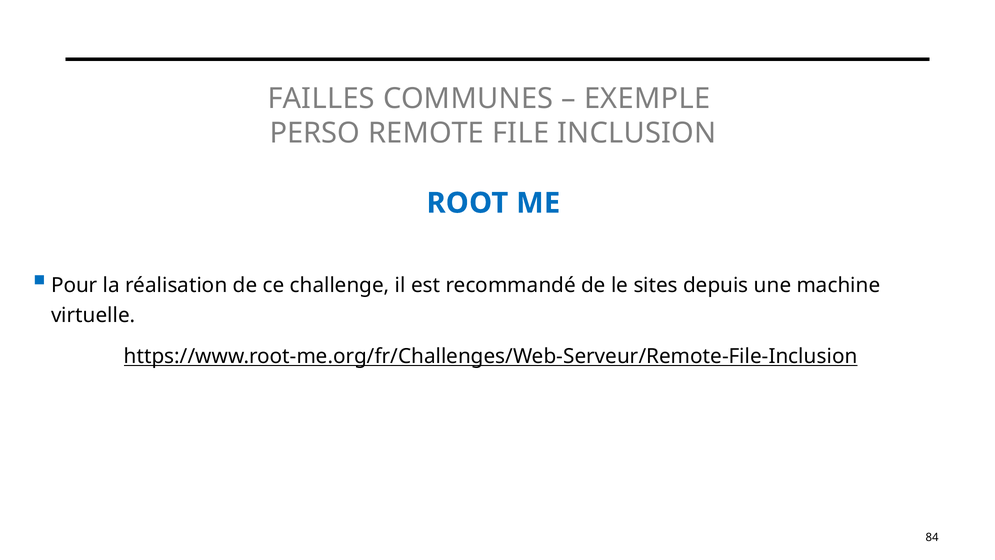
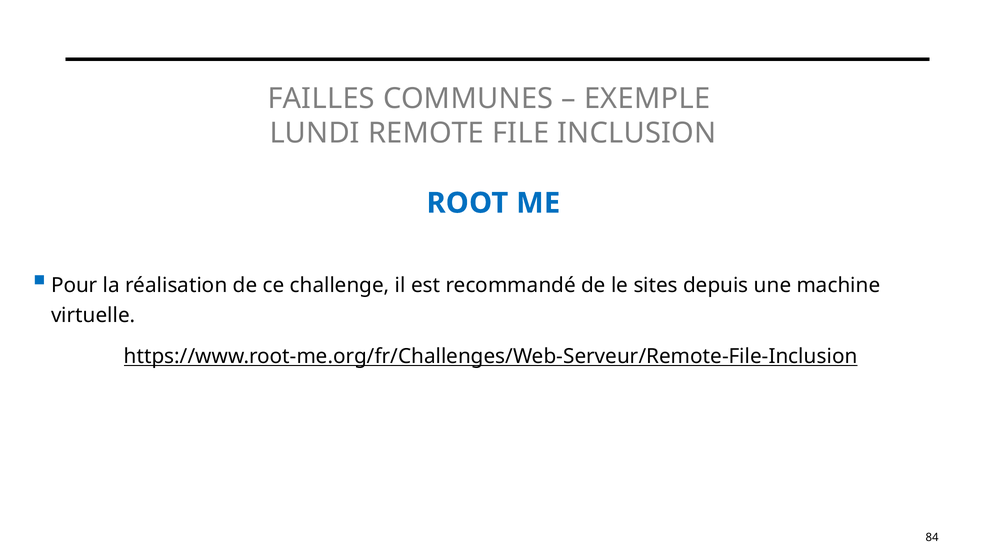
PERSO: PERSO -> LUNDI
